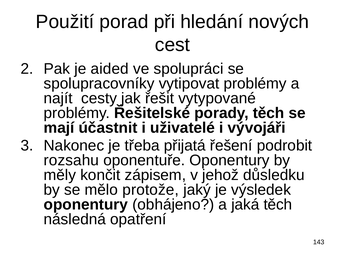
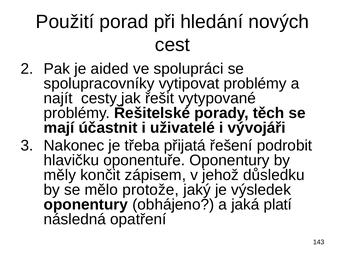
rozsahu: rozsahu -> hlavičku
jaká těch: těch -> platí
